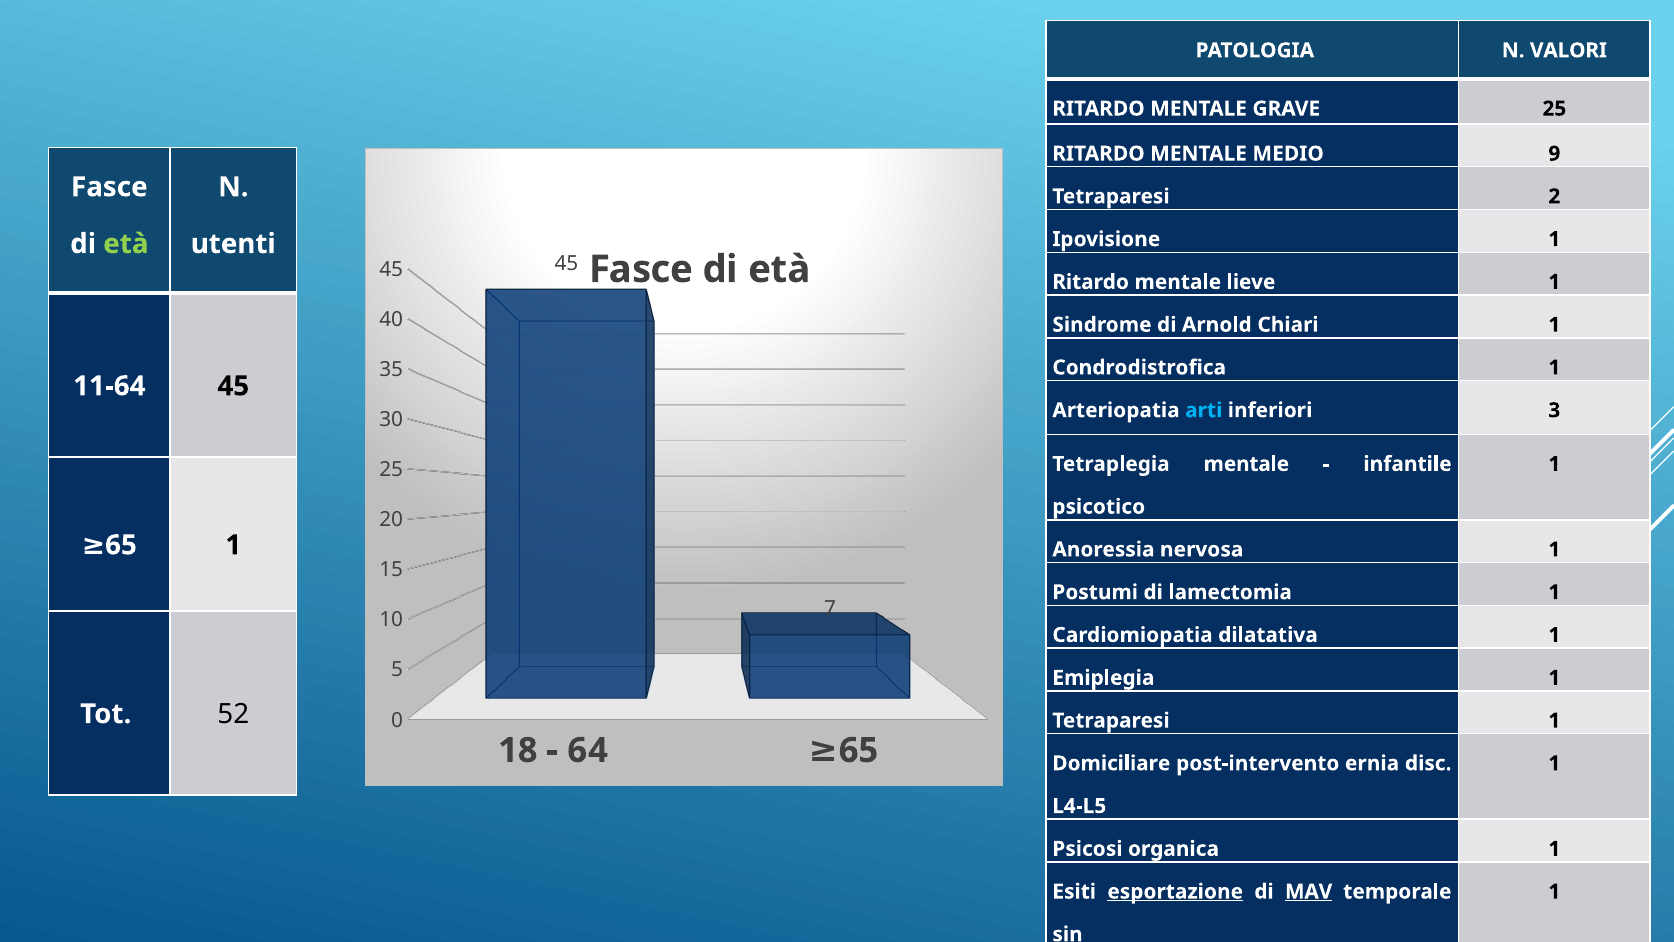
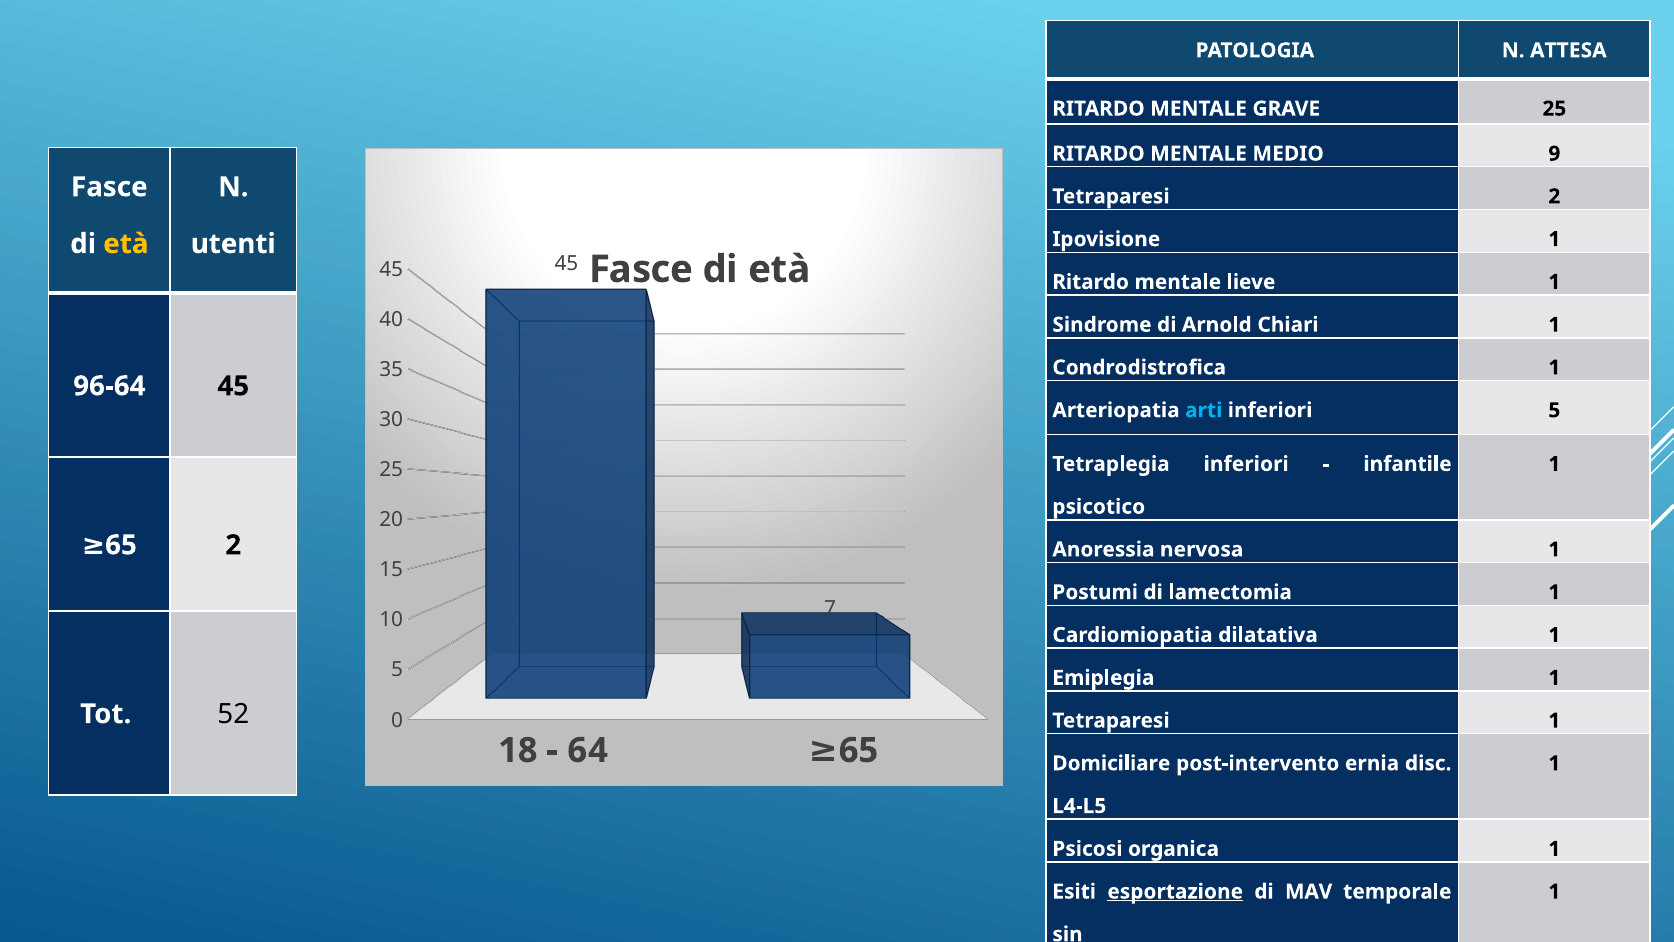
VALORI: VALORI -> ATTESA
età at (126, 244) colour: light green -> yellow
11-64: 11-64 -> 96-64
inferiori 3: 3 -> 5
mentale at (1246, 464): mentale -> inferiori
1 at (233, 545): 1 -> 2
MAV underline: present -> none
